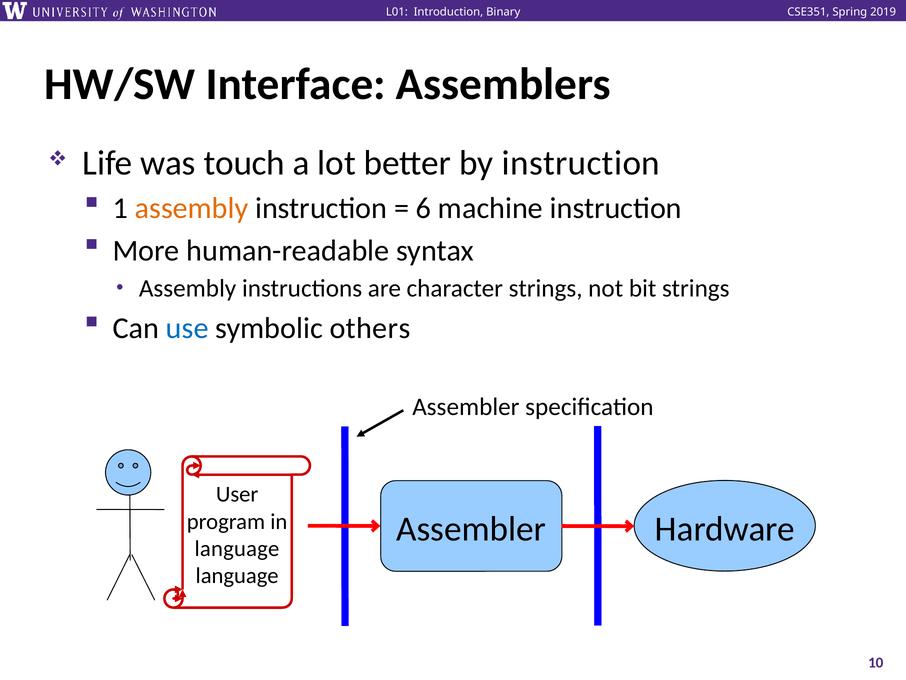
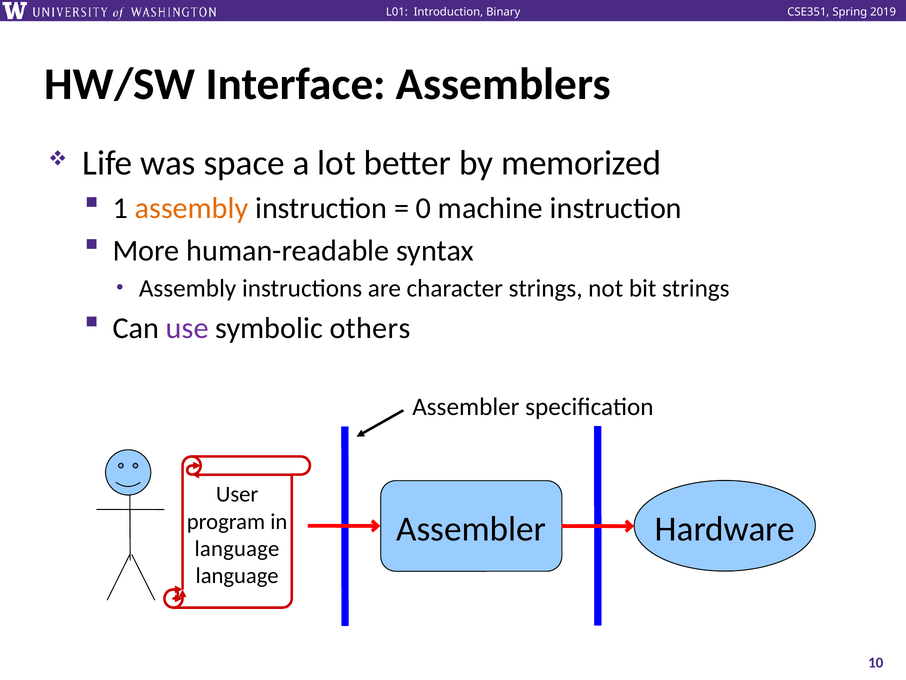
touch: touch -> space
by instruction: instruction -> memorized
6: 6 -> 0
use colour: blue -> purple
